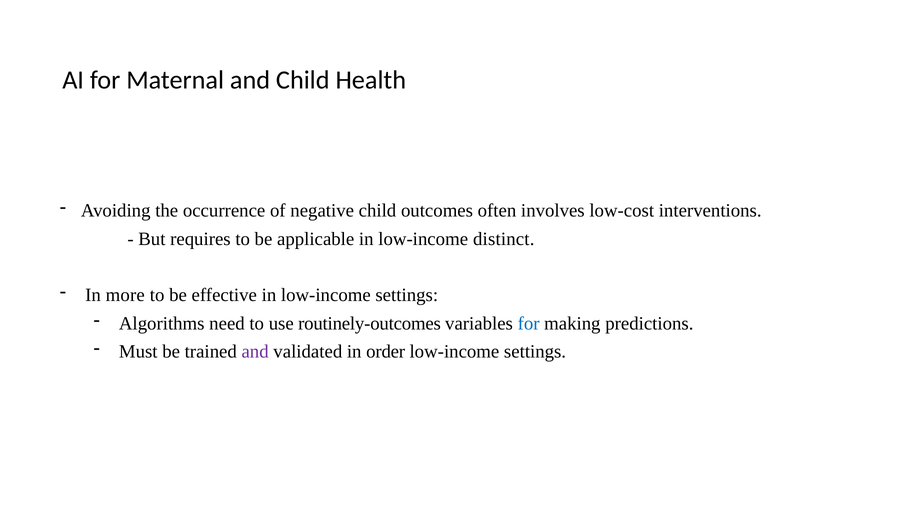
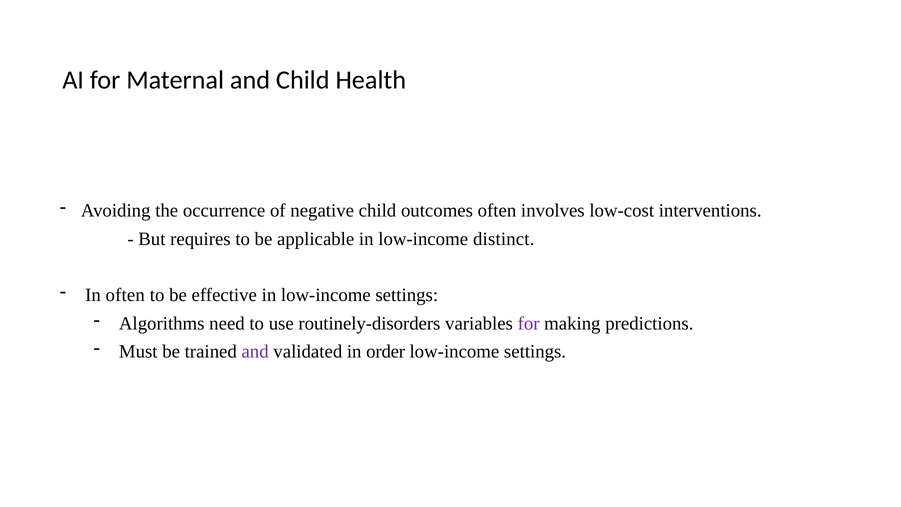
In more: more -> often
routinely-outcomes: routinely-outcomes -> routinely-disorders
for at (529, 323) colour: blue -> purple
